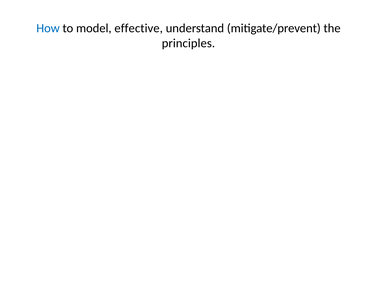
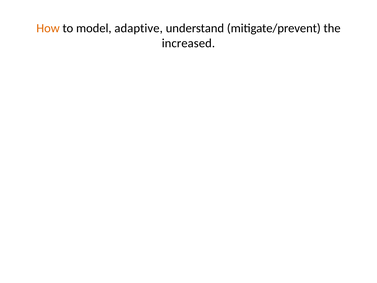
How colour: blue -> orange
effective: effective -> adaptive
principles: principles -> increased
